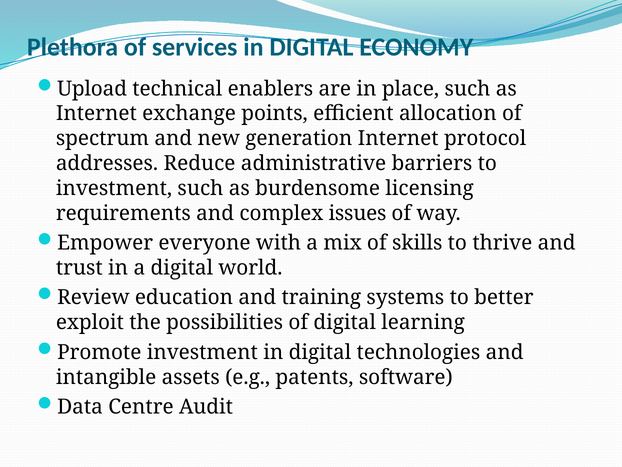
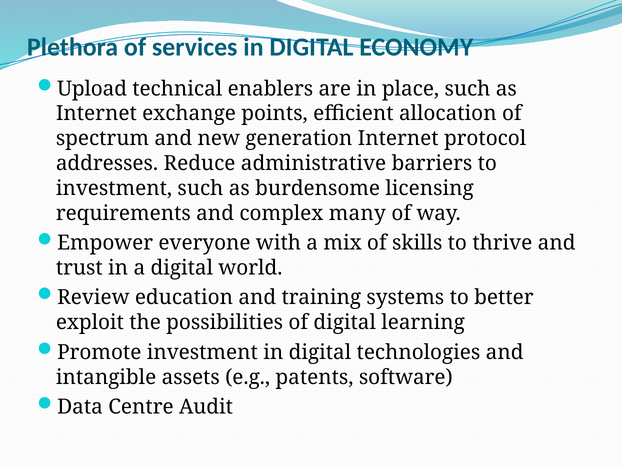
issues: issues -> many
